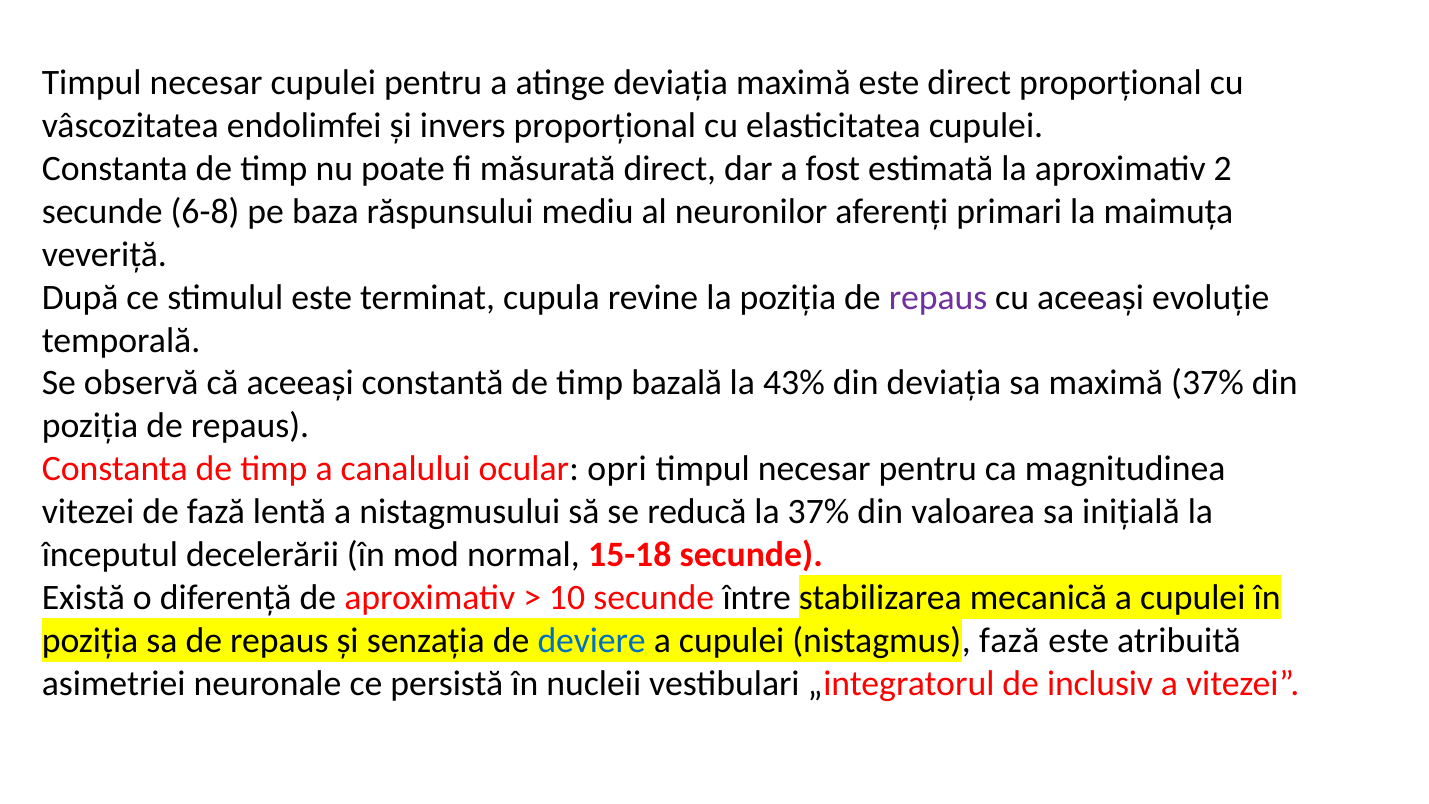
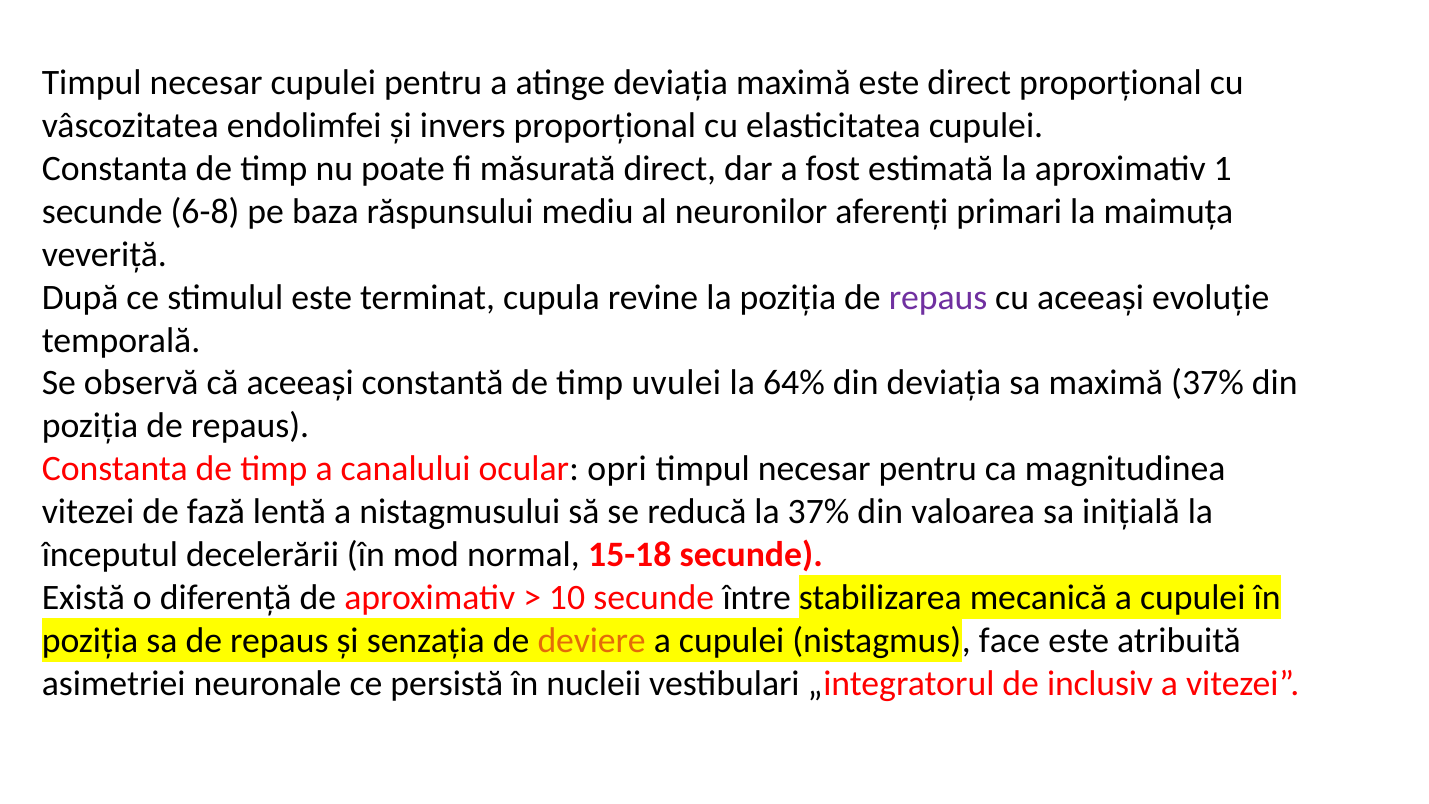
2: 2 -> 1
bazală: bazală -> uvulei
43%: 43% -> 64%
deviere colour: blue -> orange
nistagmus fază: fază -> face
